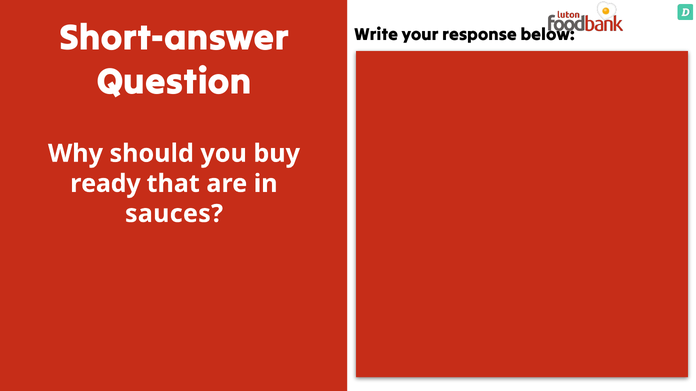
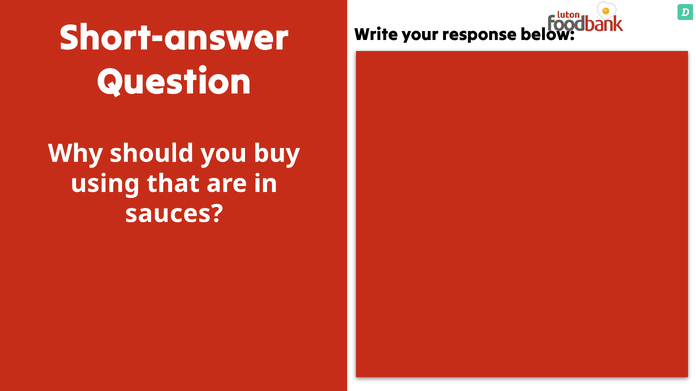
ready: ready -> using
